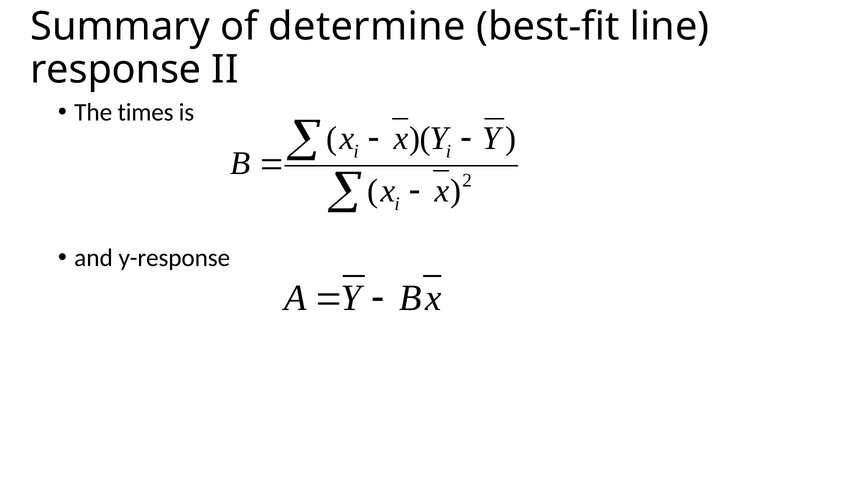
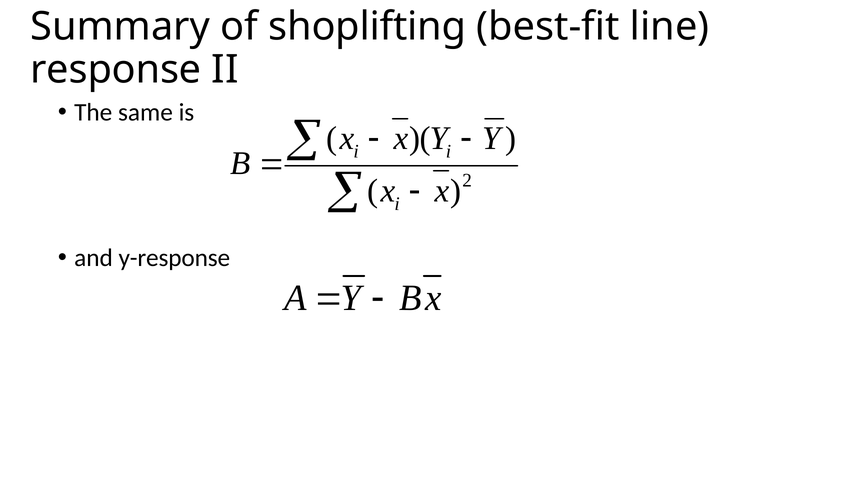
determine: determine -> shoplifting
times: times -> same
